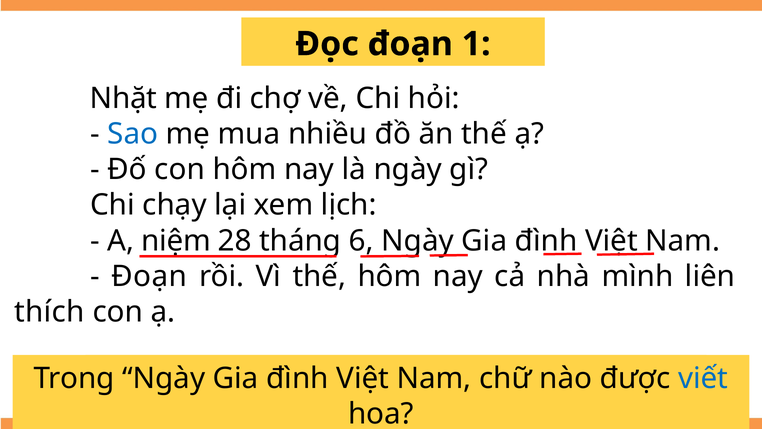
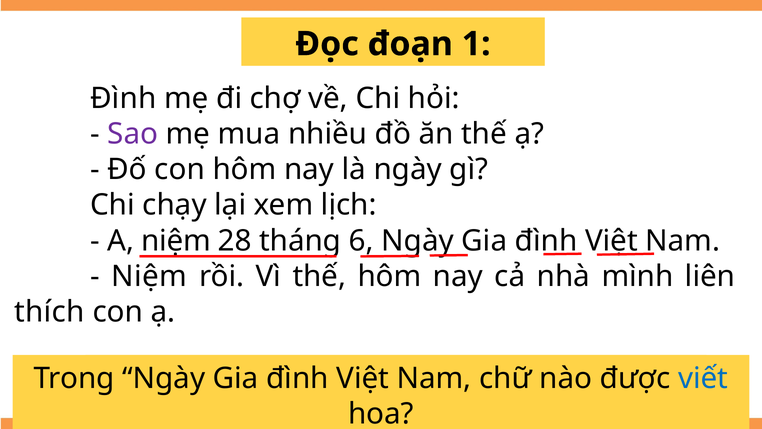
Nhặt at (124, 98): Nhặt -> Đình
Sao colour: blue -> purple
Đoạn at (149, 276): Đoạn -> Niệm
